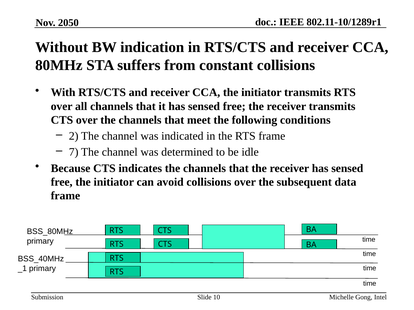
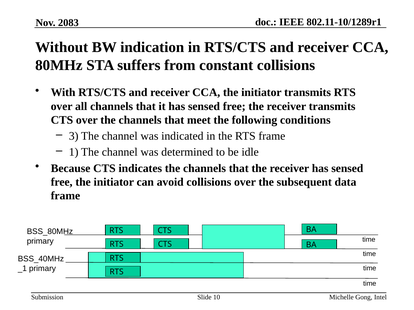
2050: 2050 -> 2083
2: 2 -> 3
7: 7 -> 1
